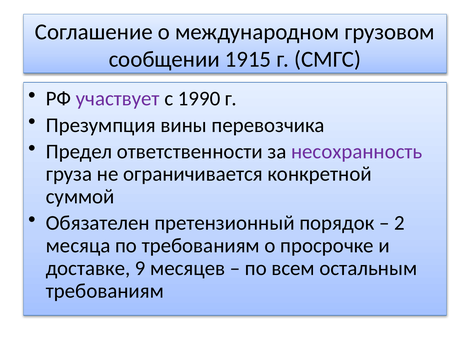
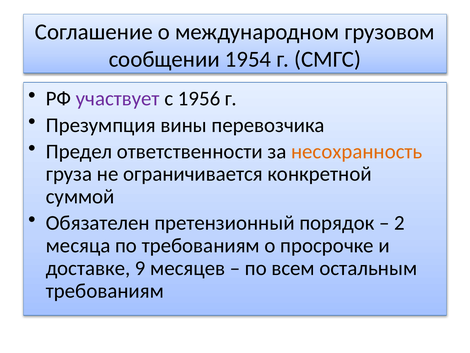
1915: 1915 -> 1954
1990: 1990 -> 1956
несохранность colour: purple -> orange
